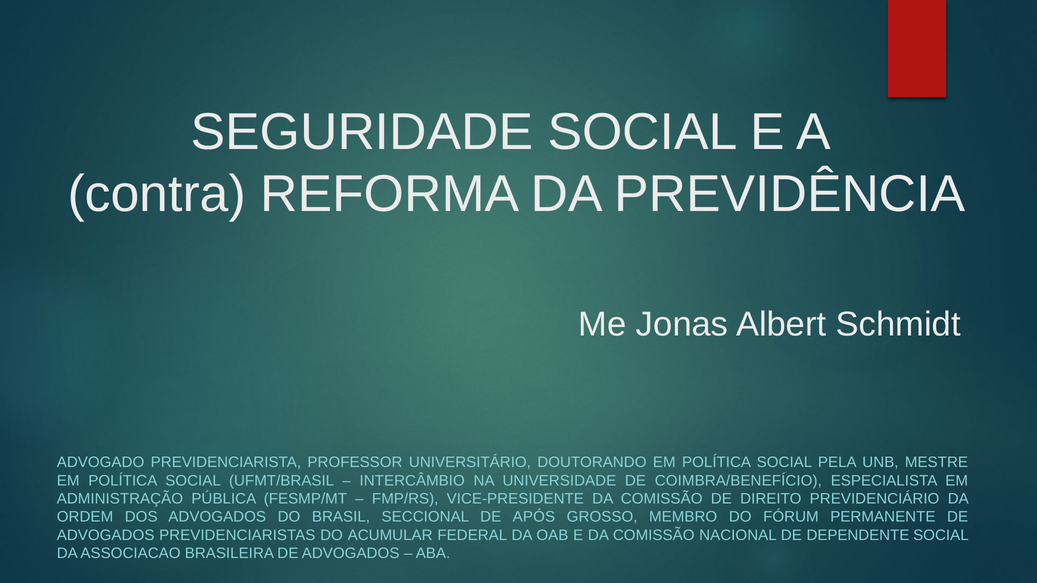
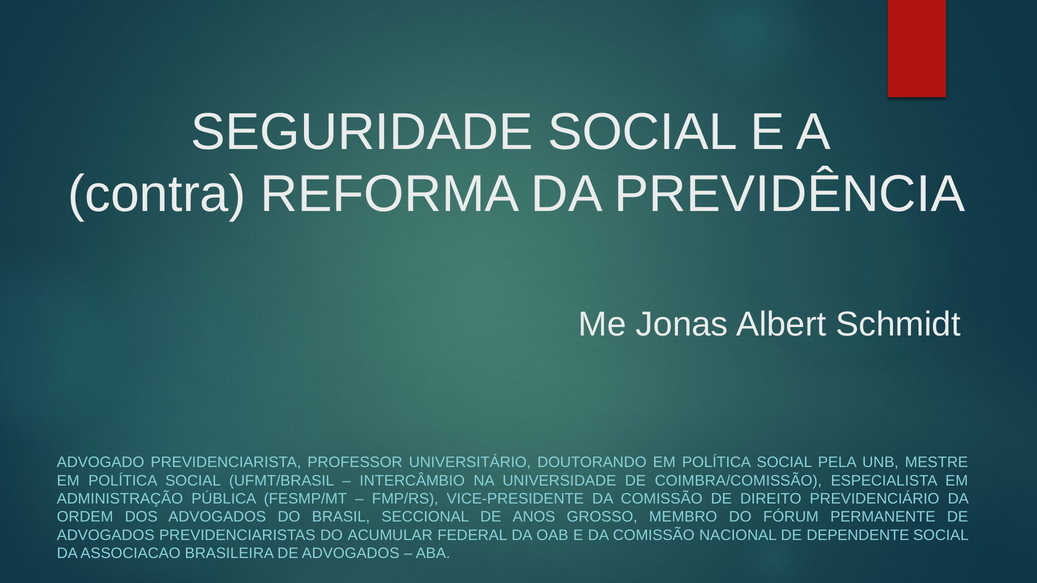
COIMBRA/BENEFÍCIO: COIMBRA/BENEFÍCIO -> COIMBRA/COMISSÃO
APÓS: APÓS -> ANOS
